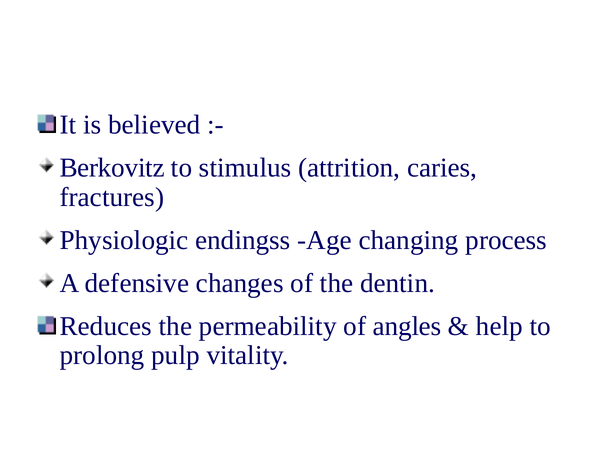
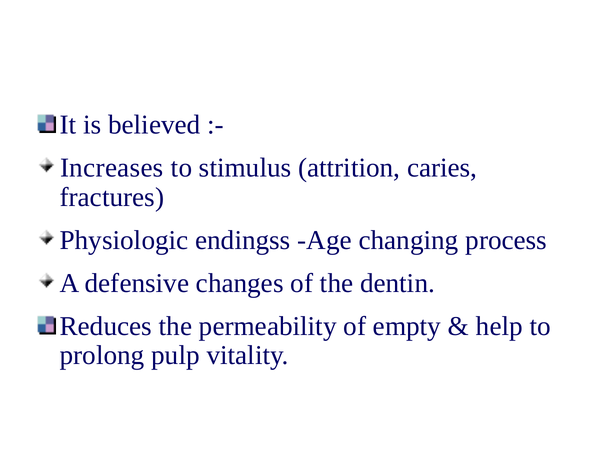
Berkovitz: Berkovitz -> Increases
angles: angles -> empty
